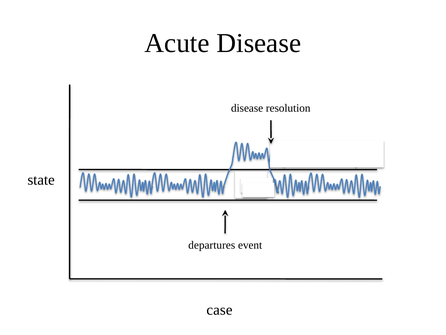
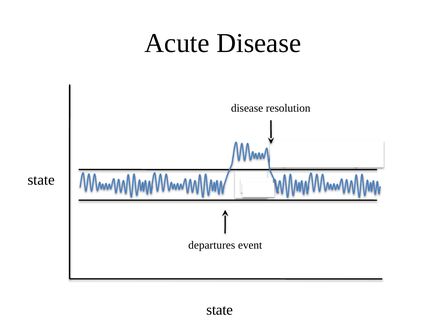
case at (219, 309): case -> state
